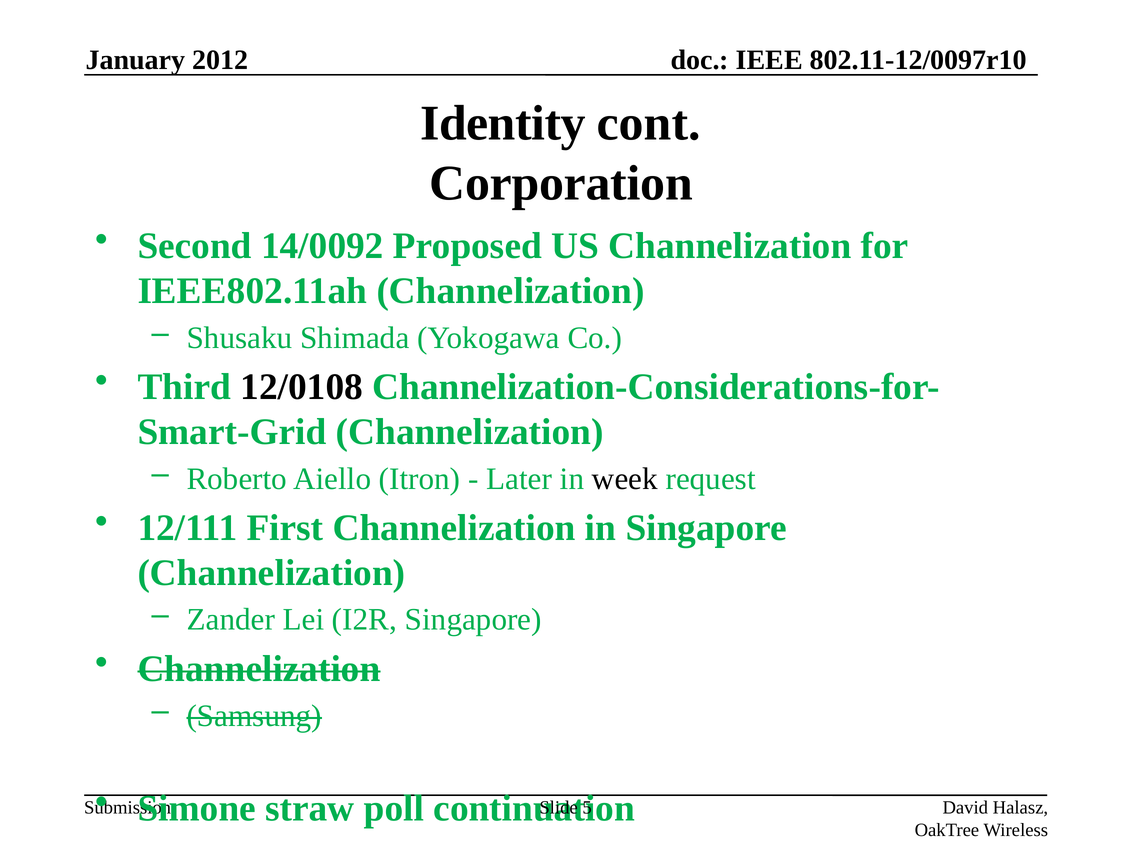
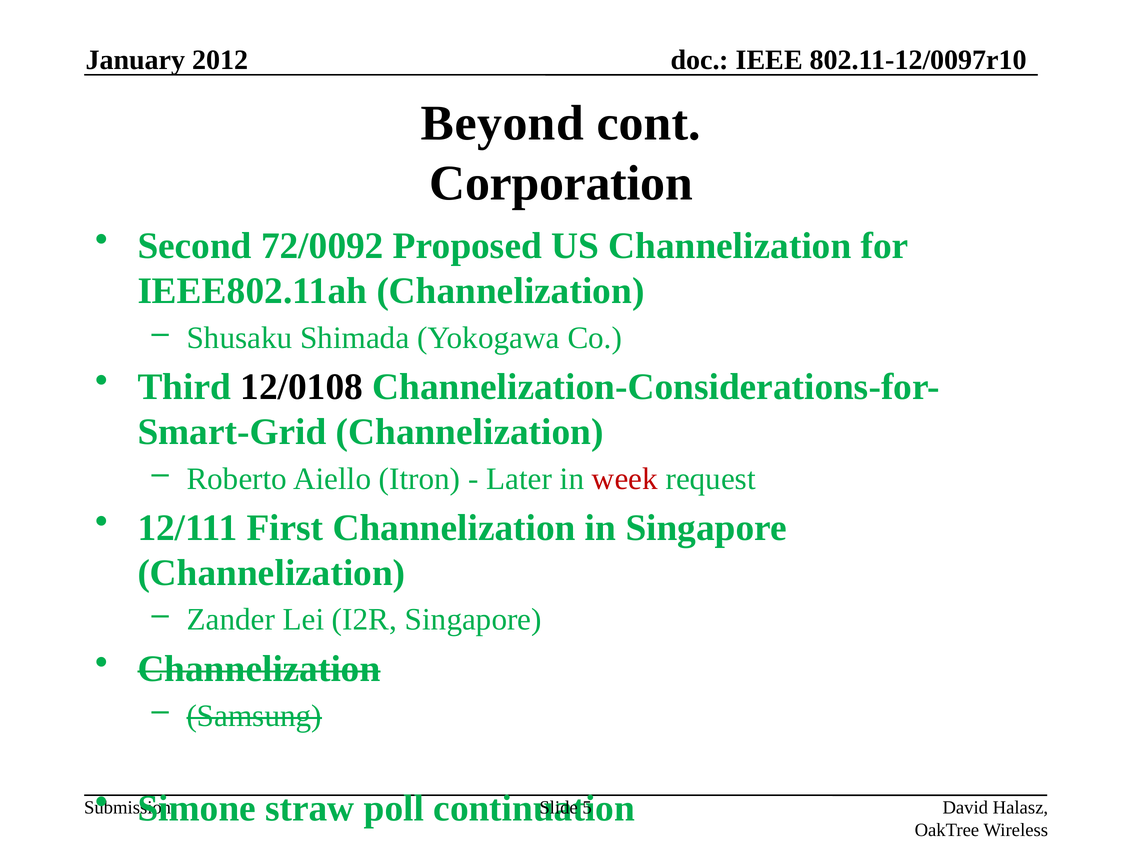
Identity: Identity -> Beyond
14/0092: 14/0092 -> 72/0092
week colour: black -> red
